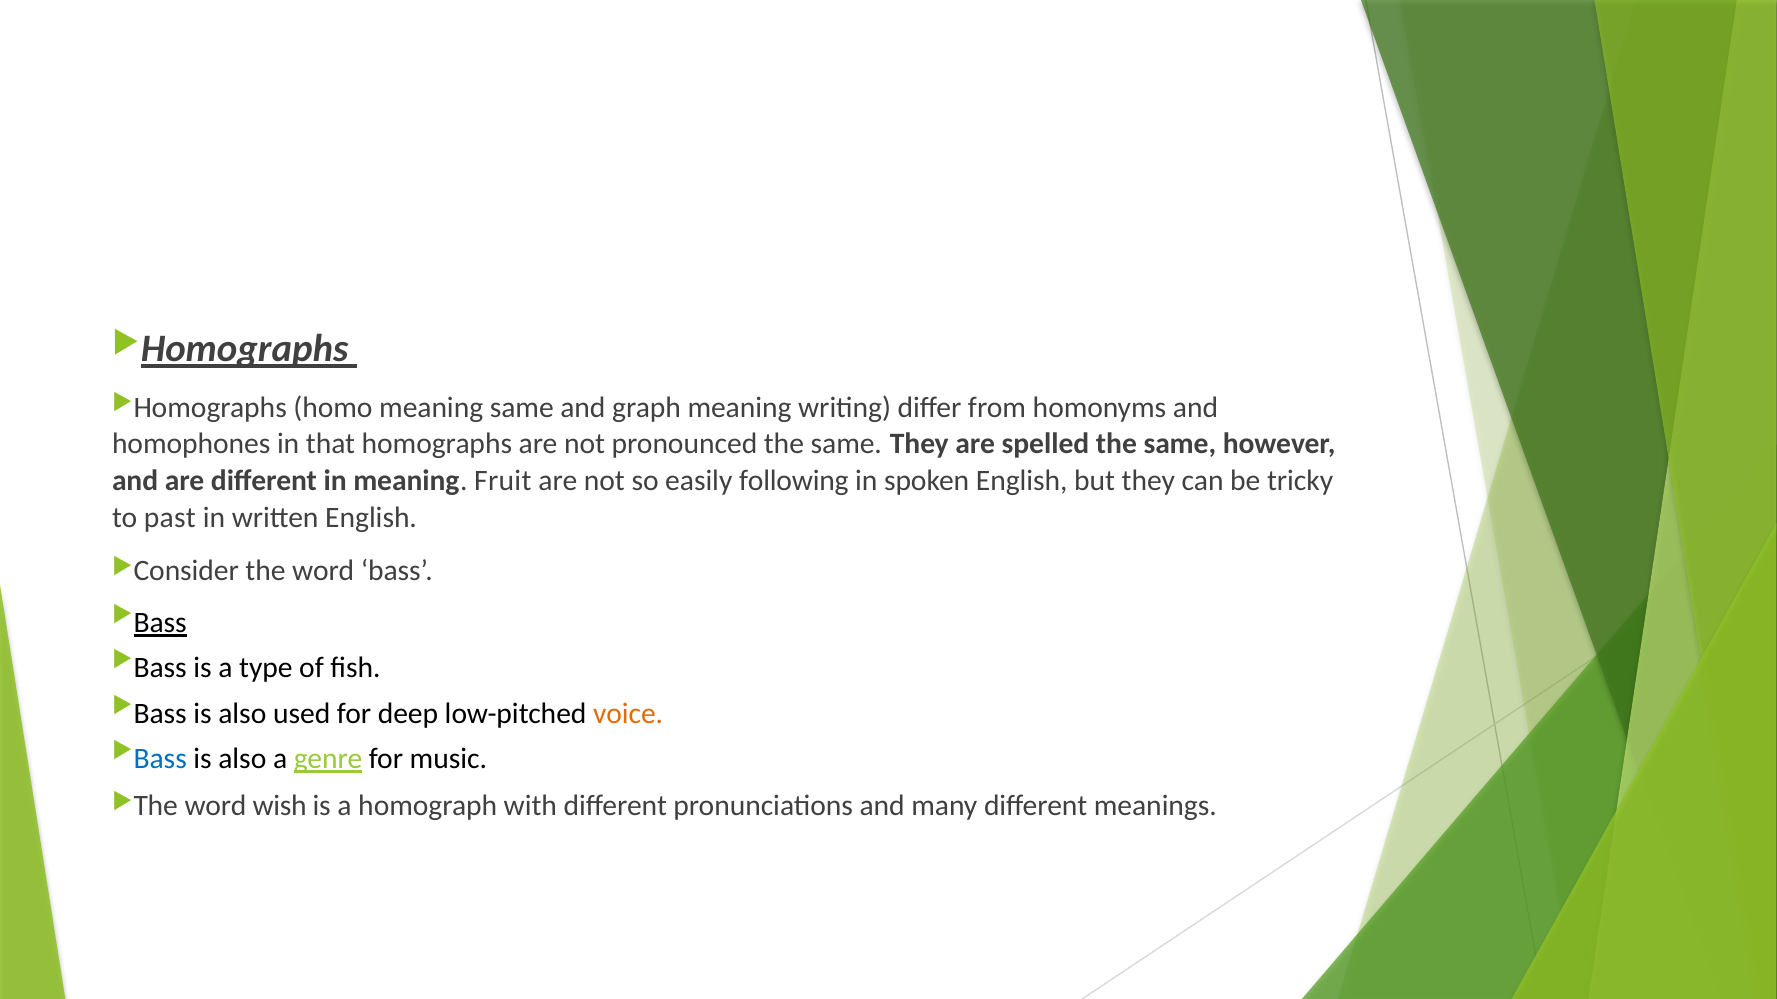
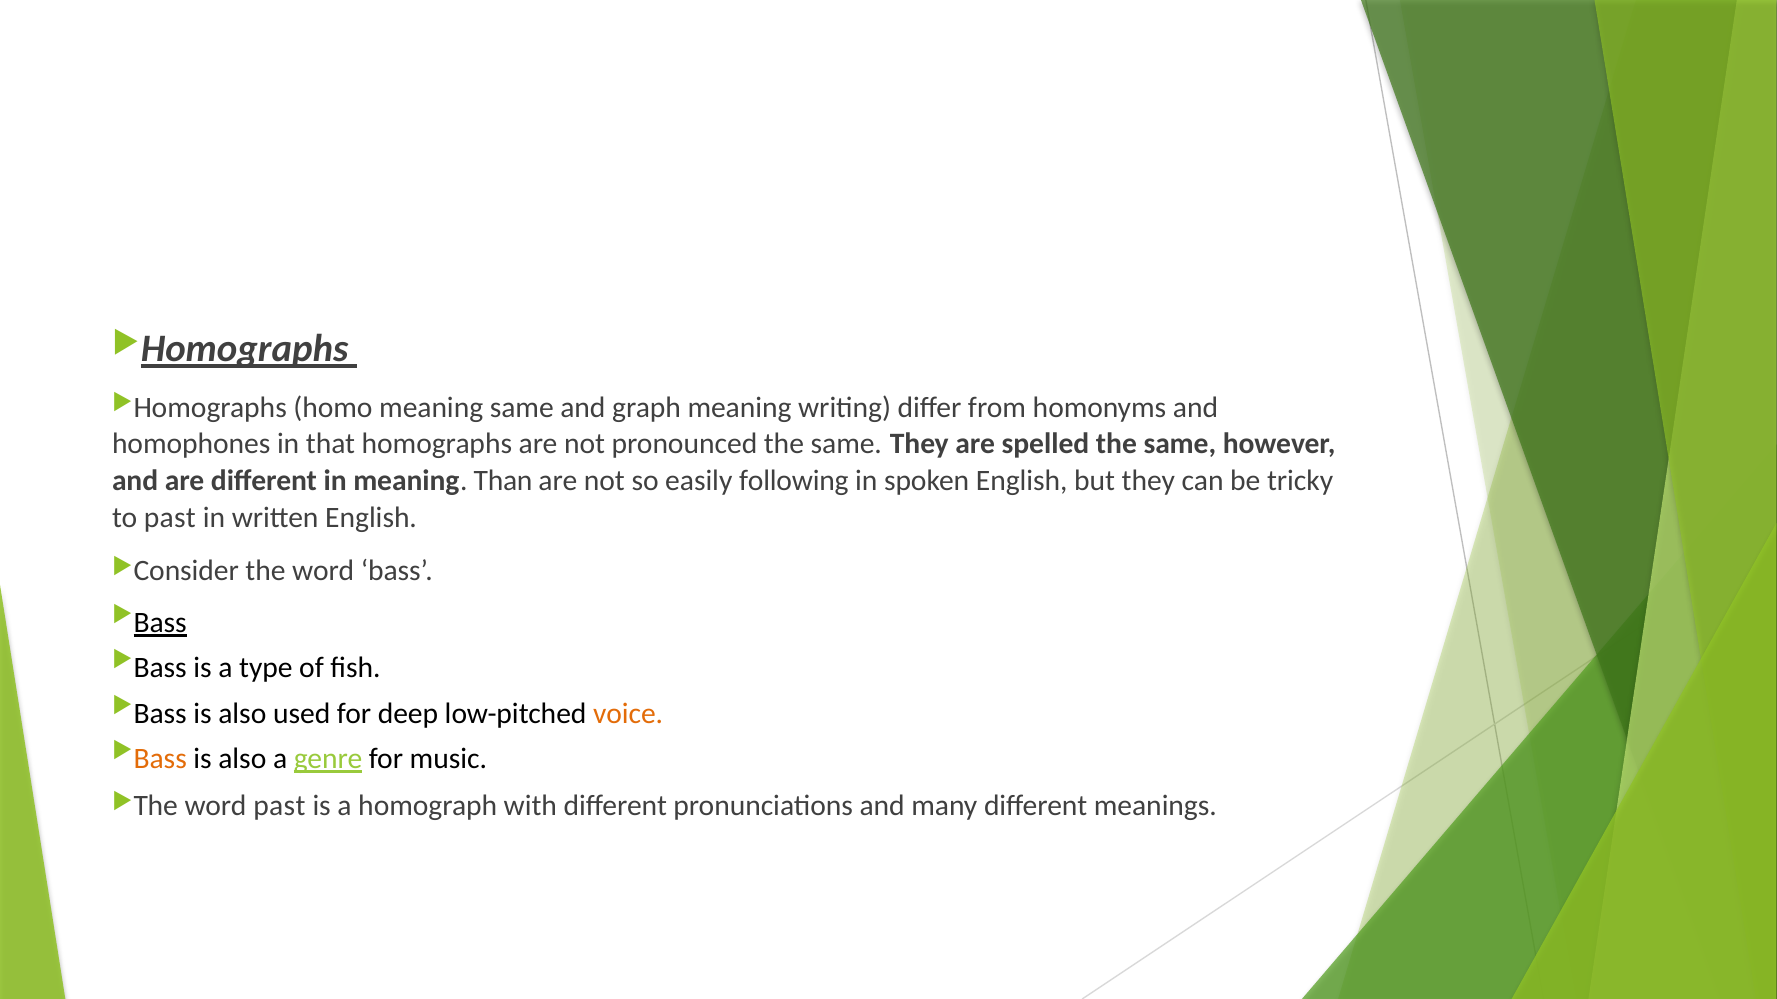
Fruit: Fruit -> Than
Bass at (160, 759) colour: blue -> orange
word wish: wish -> past
